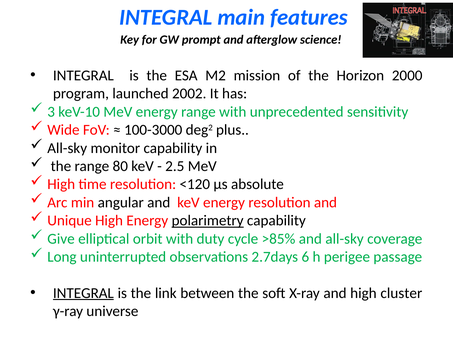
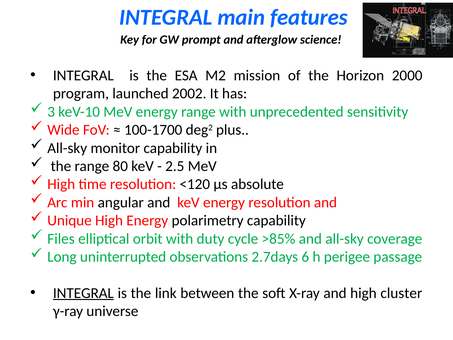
100-3000: 100-3000 -> 100-1700
polarimetry underline: present -> none
Give: Give -> Files
